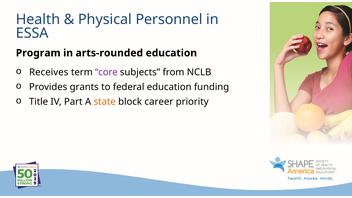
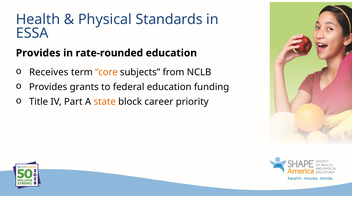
Personnel: Personnel -> Standards
Program at (38, 53): Program -> Provides
arts-rounded: arts-rounded -> rate-rounded
core colour: purple -> orange
